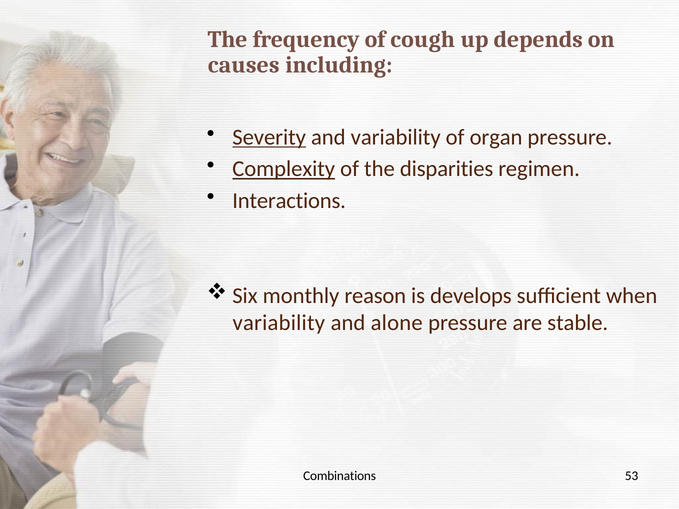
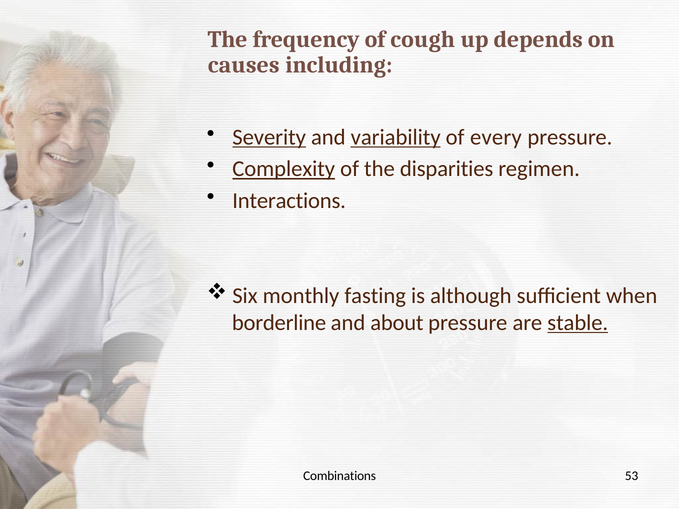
variability at (396, 137) underline: none -> present
organ: organ -> every
reason: reason -> fasting
develops: develops -> although
variability at (279, 323): variability -> borderline
alone: alone -> about
stable underline: none -> present
